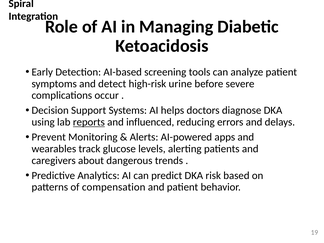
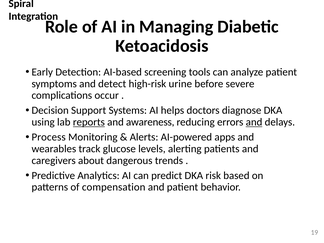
influenced: influenced -> awareness
and at (254, 122) underline: none -> present
Prevent: Prevent -> Process
